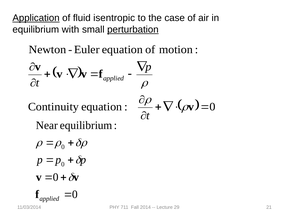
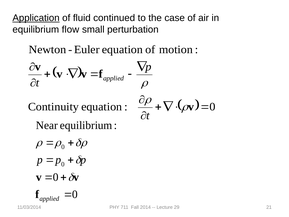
isentropic: isentropic -> continued
with: with -> flow
perturbation underline: present -> none
